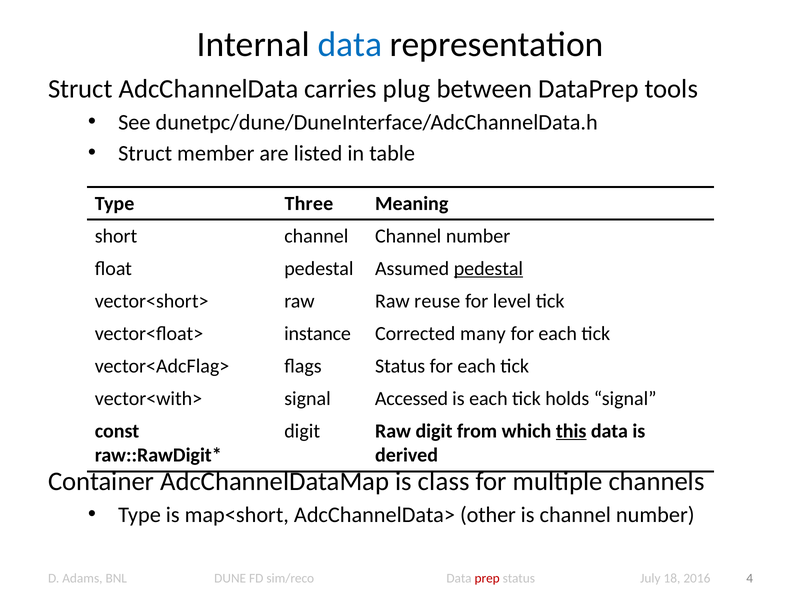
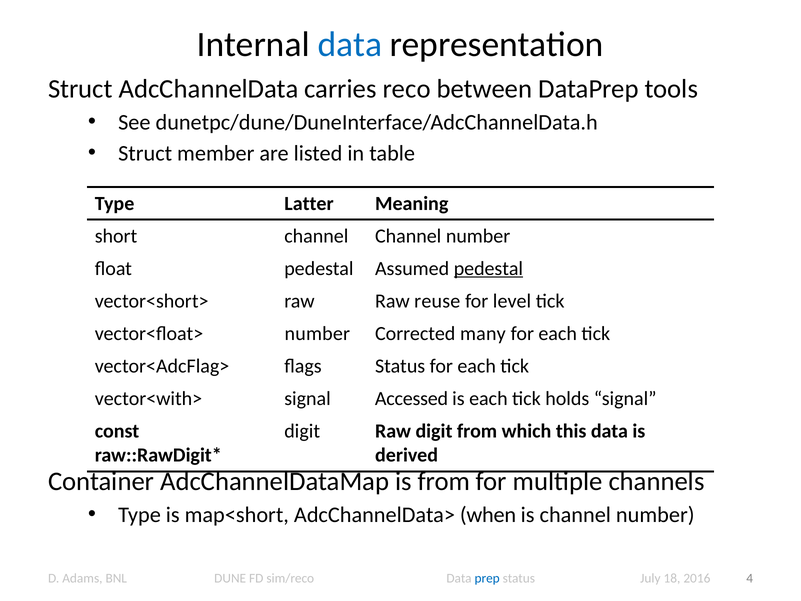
plug: plug -> reco
Three: Three -> Latter
vector<float> instance: instance -> number
this underline: present -> none
is class: class -> from
other: other -> when
prep colour: red -> blue
